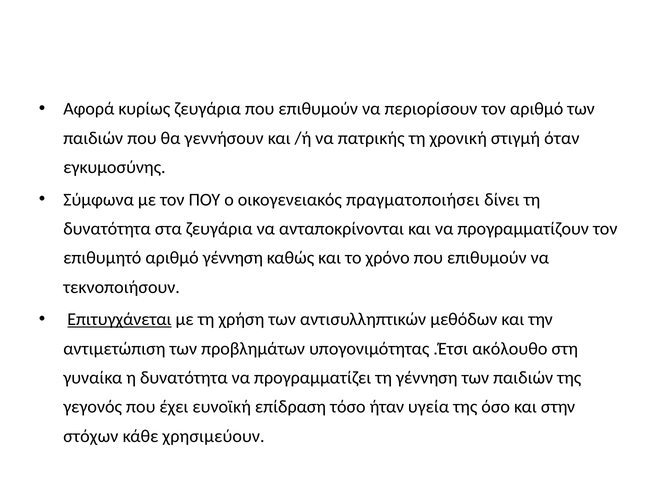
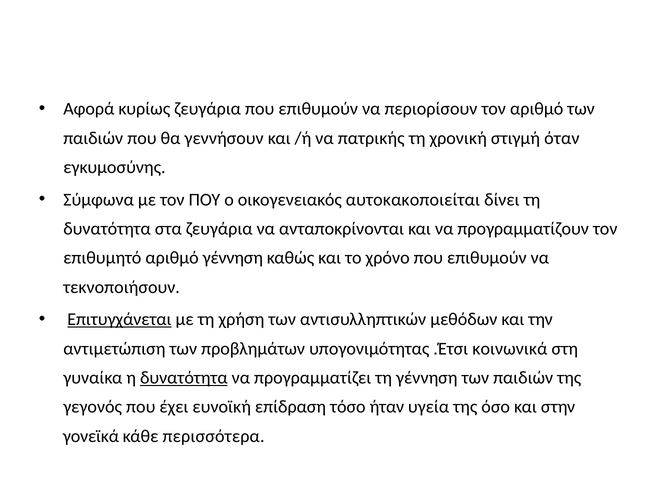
πραγματοποιήσει: πραγματοποιήσει -> αυτοκακοποιείται
ακόλουθο: ακόλουθο -> κοινωνικά
δυνατότητα at (184, 378) underline: none -> present
στόχων: στόχων -> γονεϊκά
χρησιμεύουν: χρησιμεύουν -> περισσότερα
